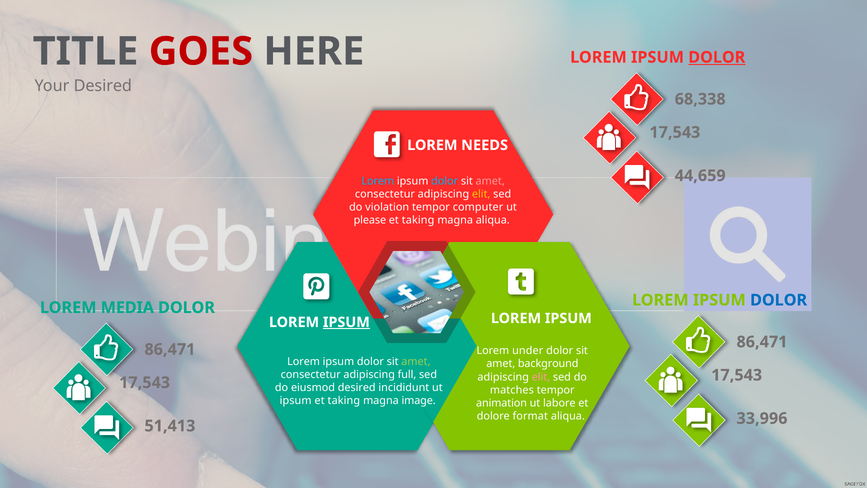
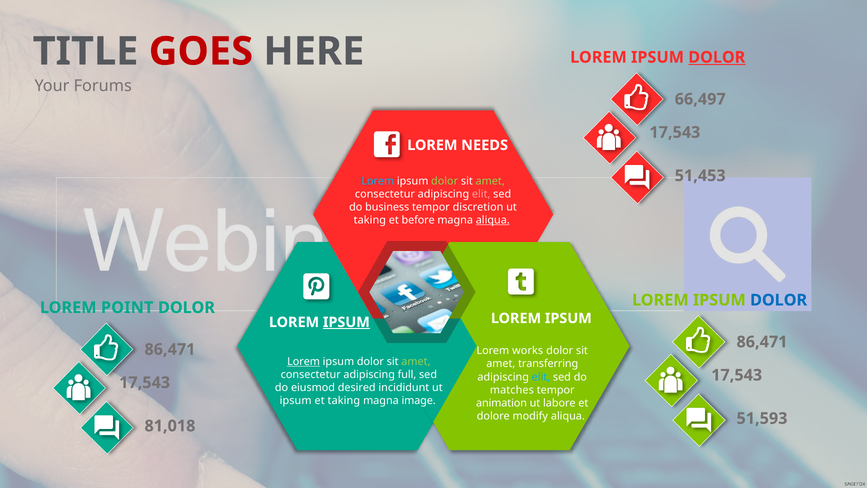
Your Desired: Desired -> Forums
68,338: 68,338 -> 66,497
44,659: 44,659 -> 51,453
dolor at (445, 181) colour: light blue -> light green
amet at (490, 181) colour: pink -> light green
elit at (481, 194) colour: yellow -> pink
violation: violation -> business
computer: computer -> discretion
please at (370, 220): please -> taking
taking at (418, 220): taking -> before
aliqua at (493, 220) underline: none -> present
MEDIA: MEDIA -> POINT
under: under -> works
Lorem at (304, 361) underline: none -> present
background: background -> transferring
elit at (541, 377) colour: pink -> light blue
format: format -> modify
33,996: 33,996 -> 51,593
51,413: 51,413 -> 81,018
